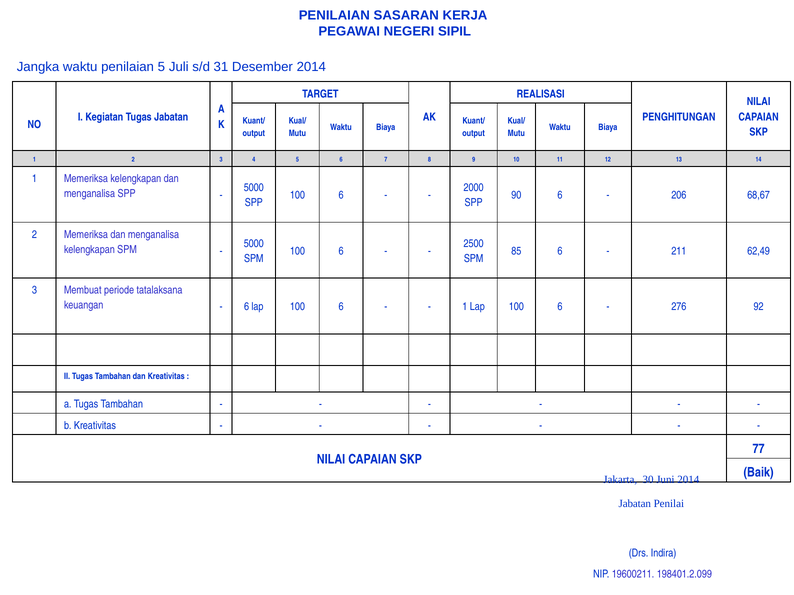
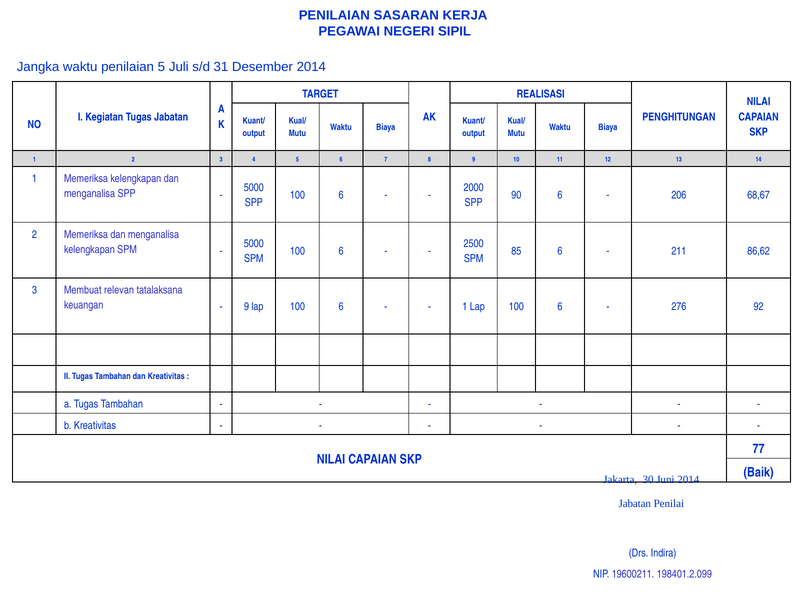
62,49: 62,49 -> 86,62
periode: periode -> relevan
6 at (247, 307): 6 -> 9
